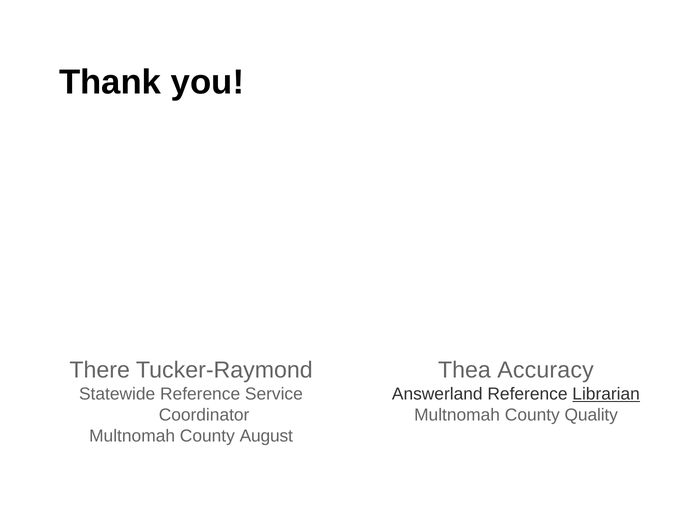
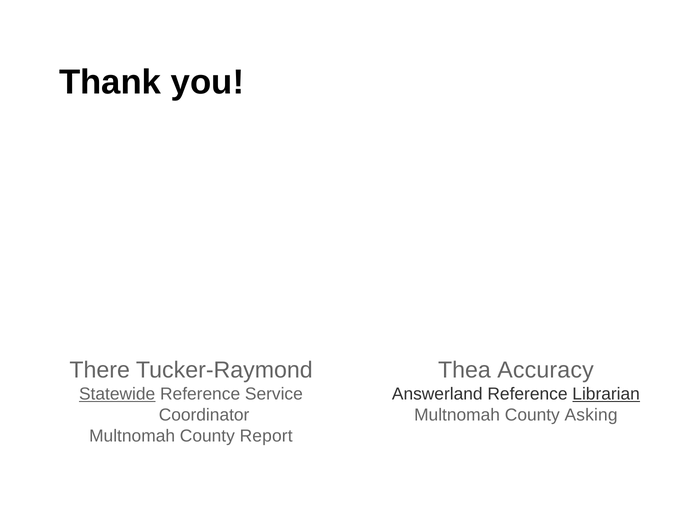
Statewide underline: none -> present
Quality: Quality -> Asking
August: August -> Report
